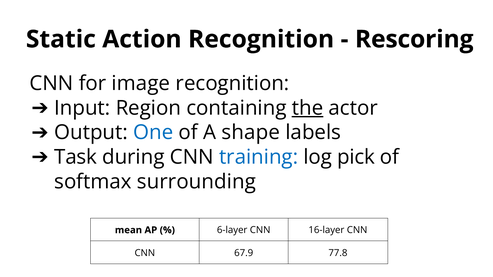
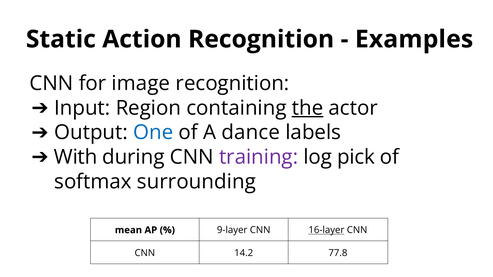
Rescoring: Rescoring -> Examples
shape: shape -> dance
Task: Task -> With
training colour: blue -> purple
6-layer: 6-layer -> 9-layer
16-layer underline: none -> present
67.9: 67.9 -> 14.2
